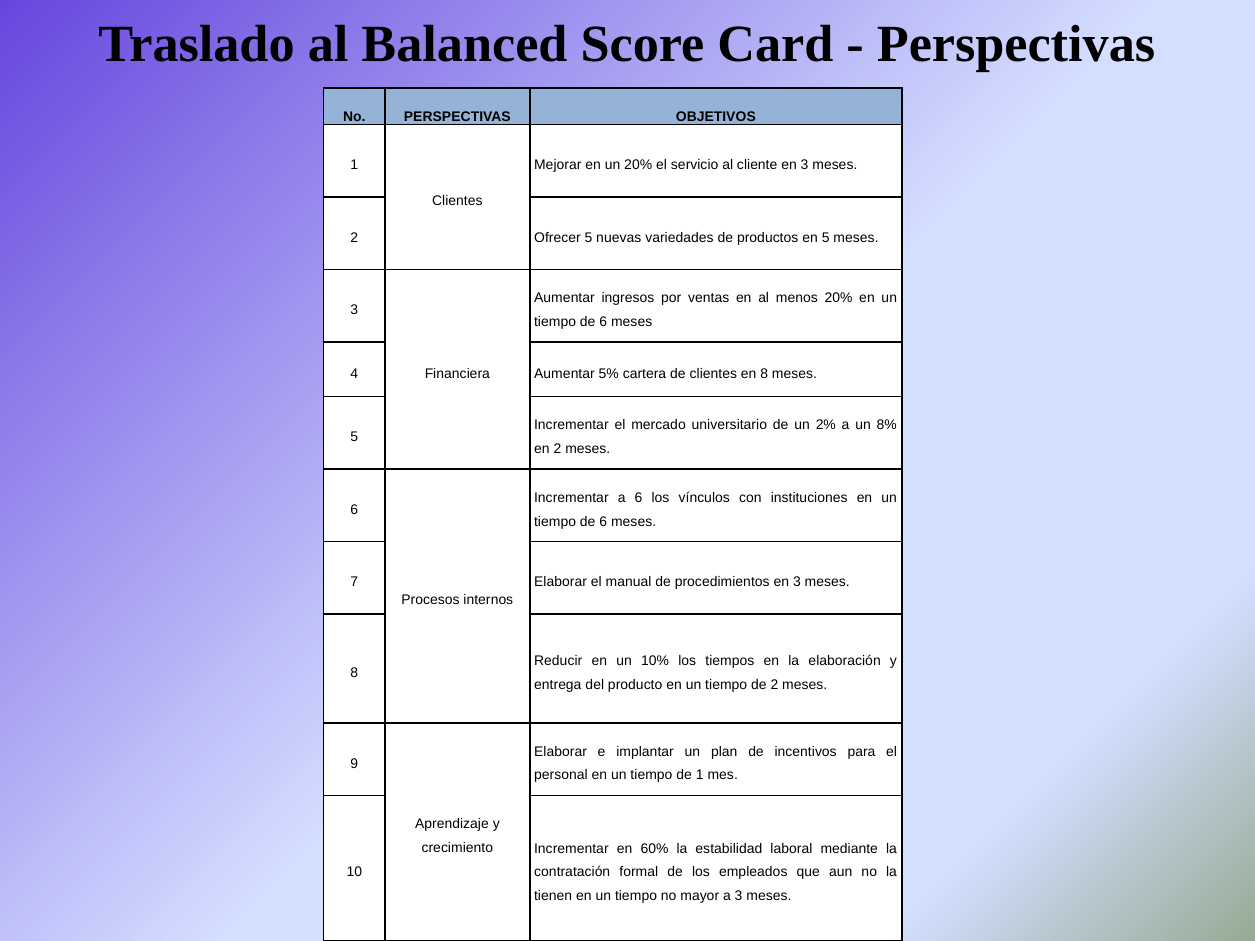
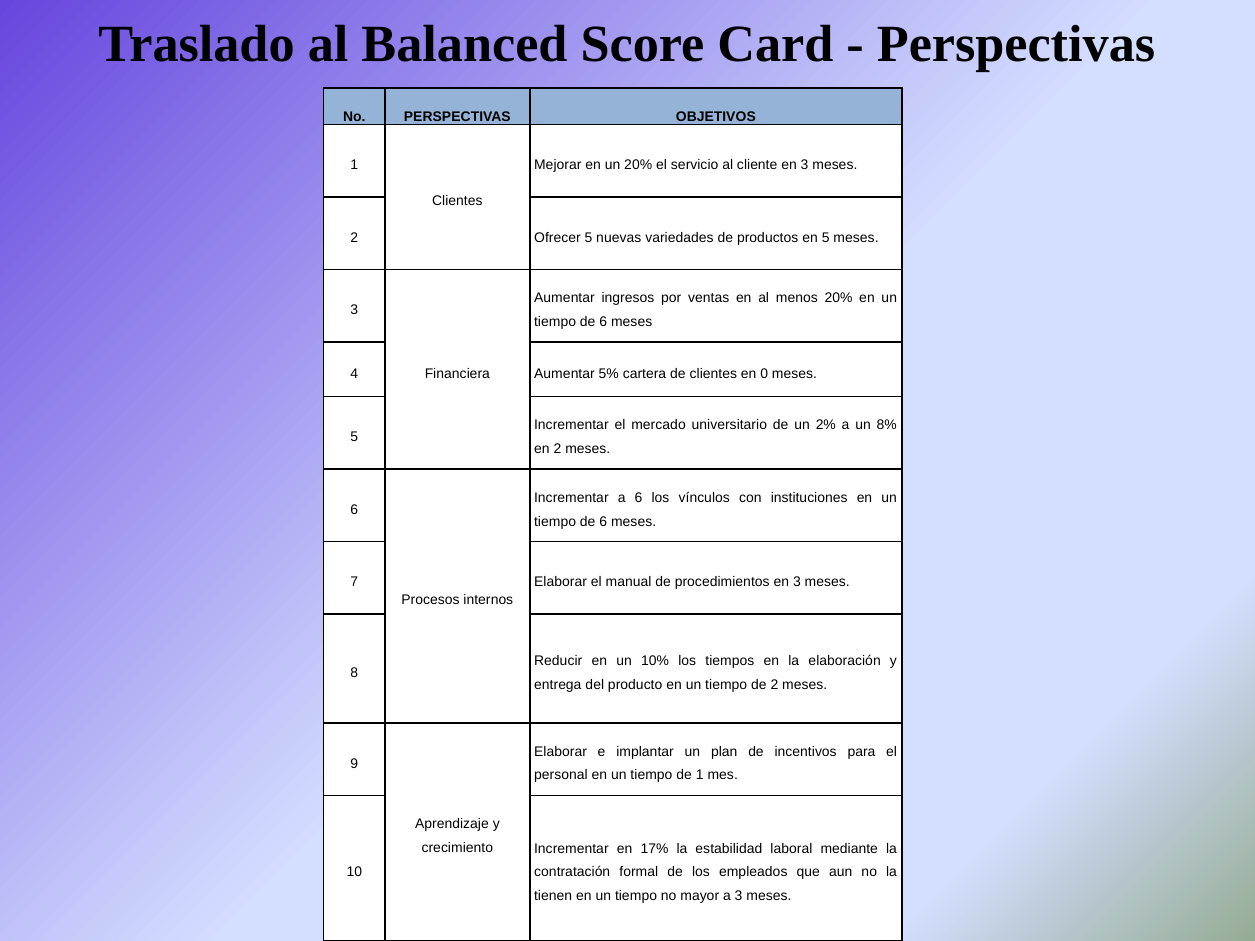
en 8: 8 -> 0
60%: 60% -> 17%
